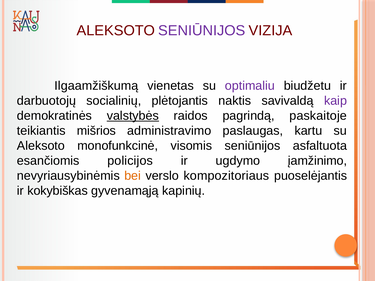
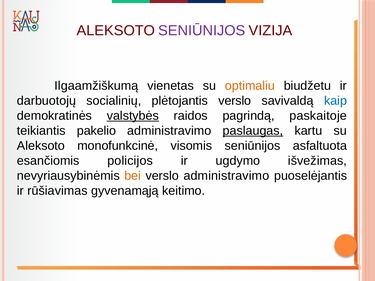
optimaliu colour: purple -> orange
plėtojantis naktis: naktis -> verslo
kaip colour: purple -> blue
mišrios: mišrios -> pakelio
paslaugas underline: none -> present
įamžinimo: įamžinimo -> išvežimas
verslo kompozitoriaus: kompozitoriaus -> administravimo
kokybiškas: kokybiškas -> rūšiavimas
kapinių: kapinių -> keitimo
